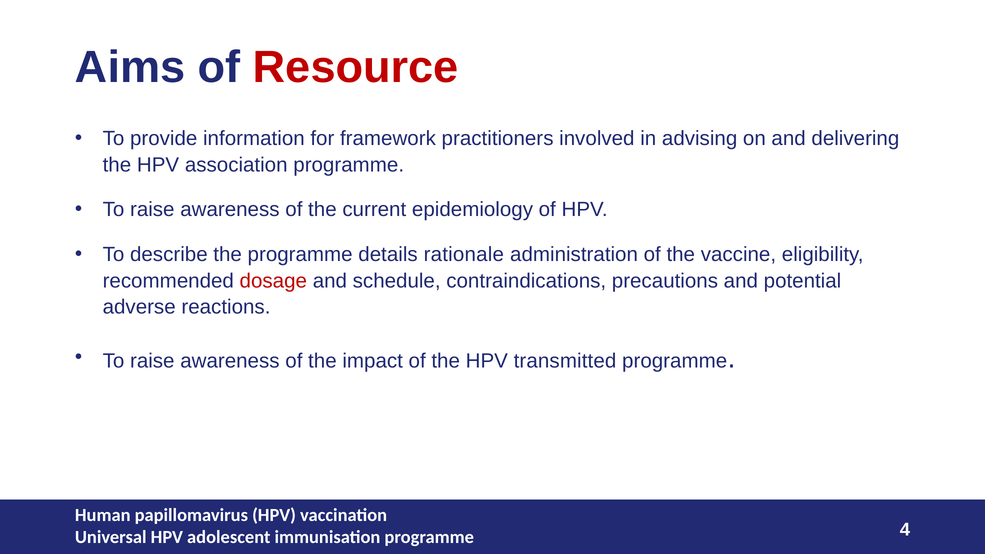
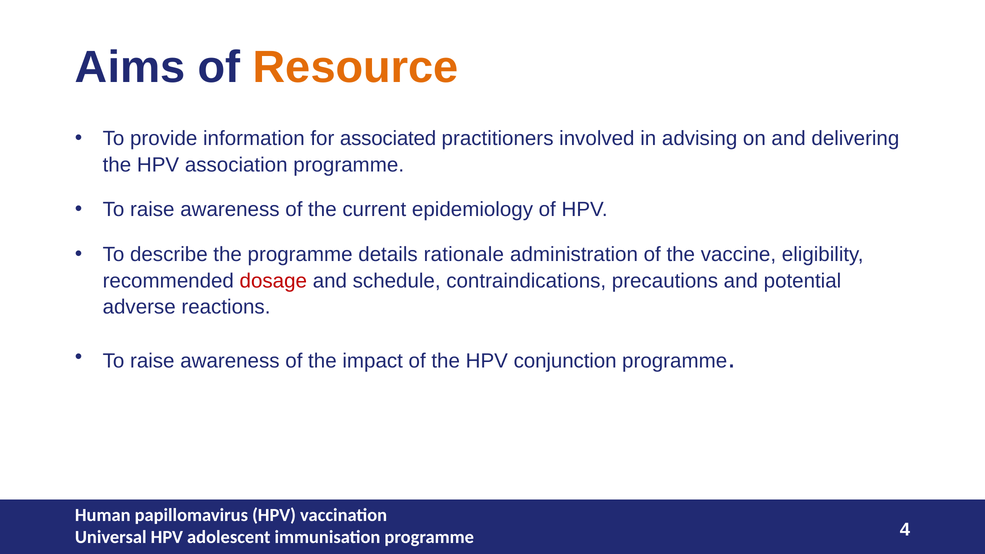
Resource colour: red -> orange
framework: framework -> associated
transmitted: transmitted -> conjunction
